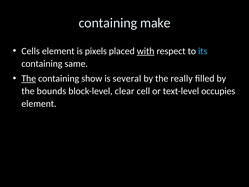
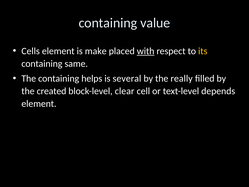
make: make -> value
pixels: pixels -> make
its colour: light blue -> yellow
The at (29, 78) underline: present -> none
show: show -> helps
bounds: bounds -> created
occupies: occupies -> depends
